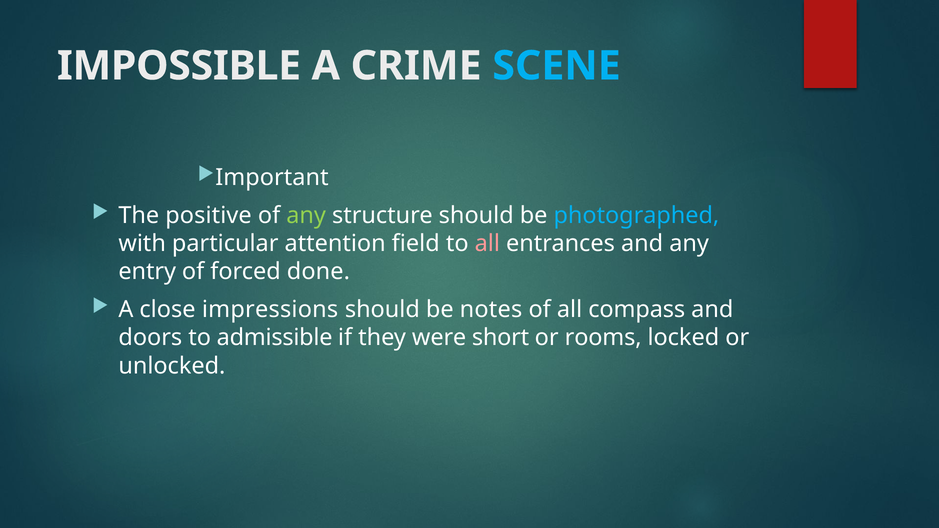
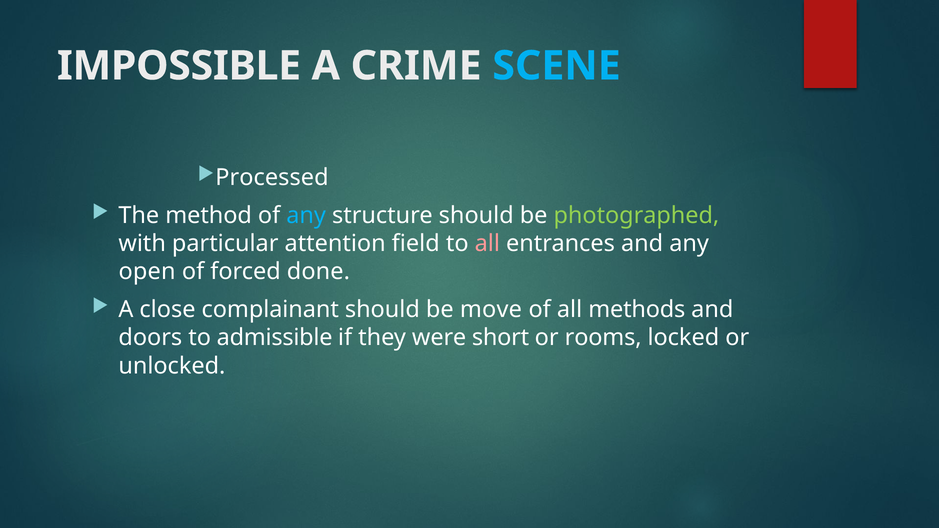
Important: Important -> Processed
positive: positive -> method
any at (306, 215) colour: light green -> light blue
photographed colour: light blue -> light green
entry: entry -> open
impressions: impressions -> complainant
notes: notes -> move
compass: compass -> methods
